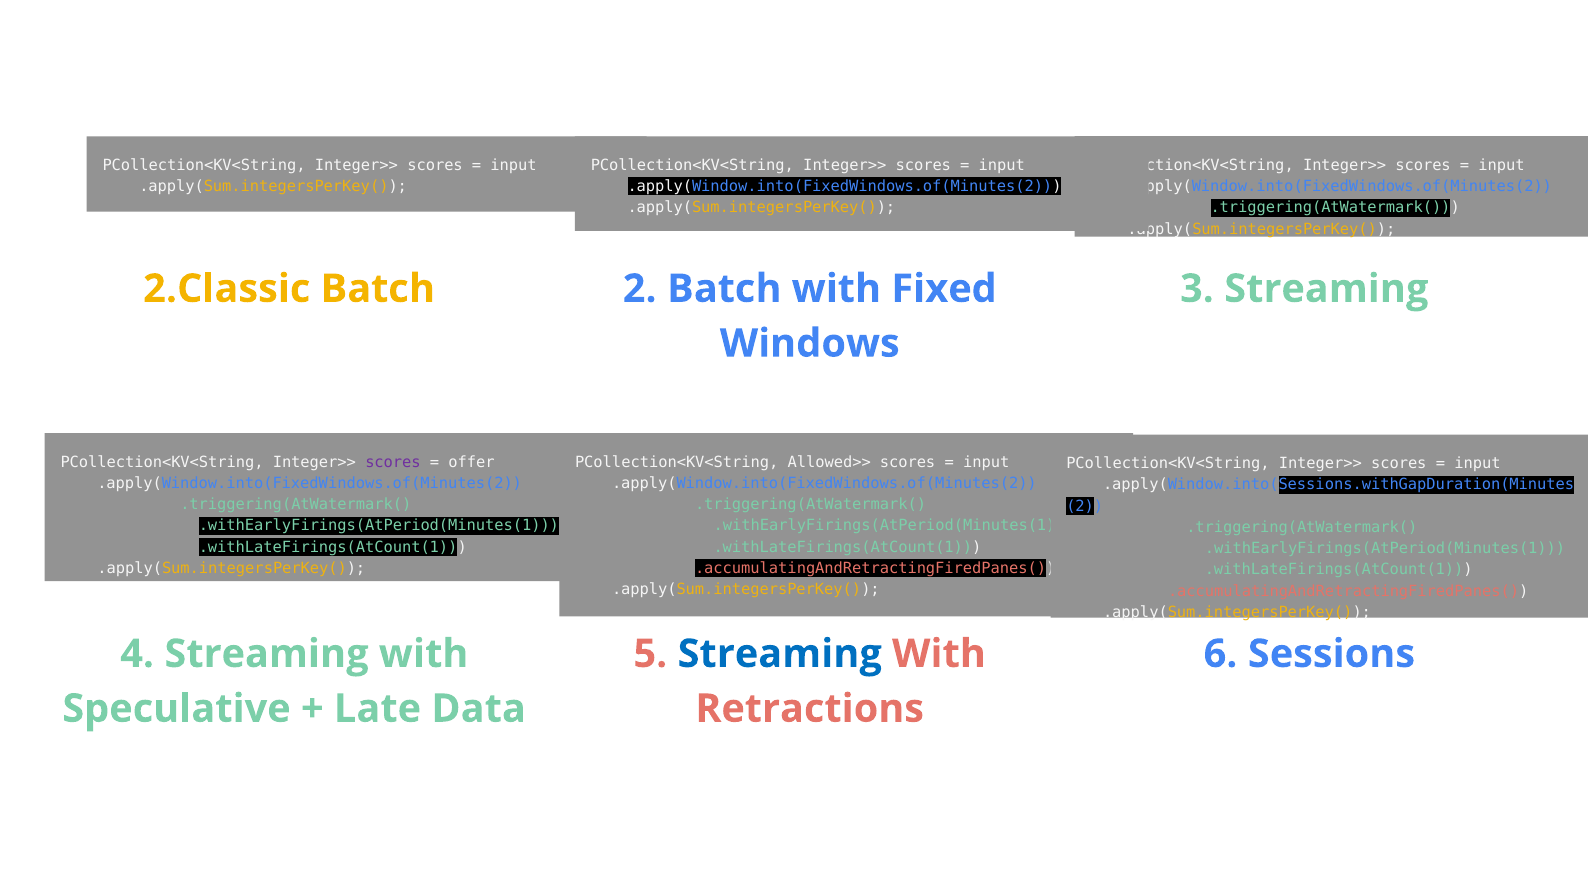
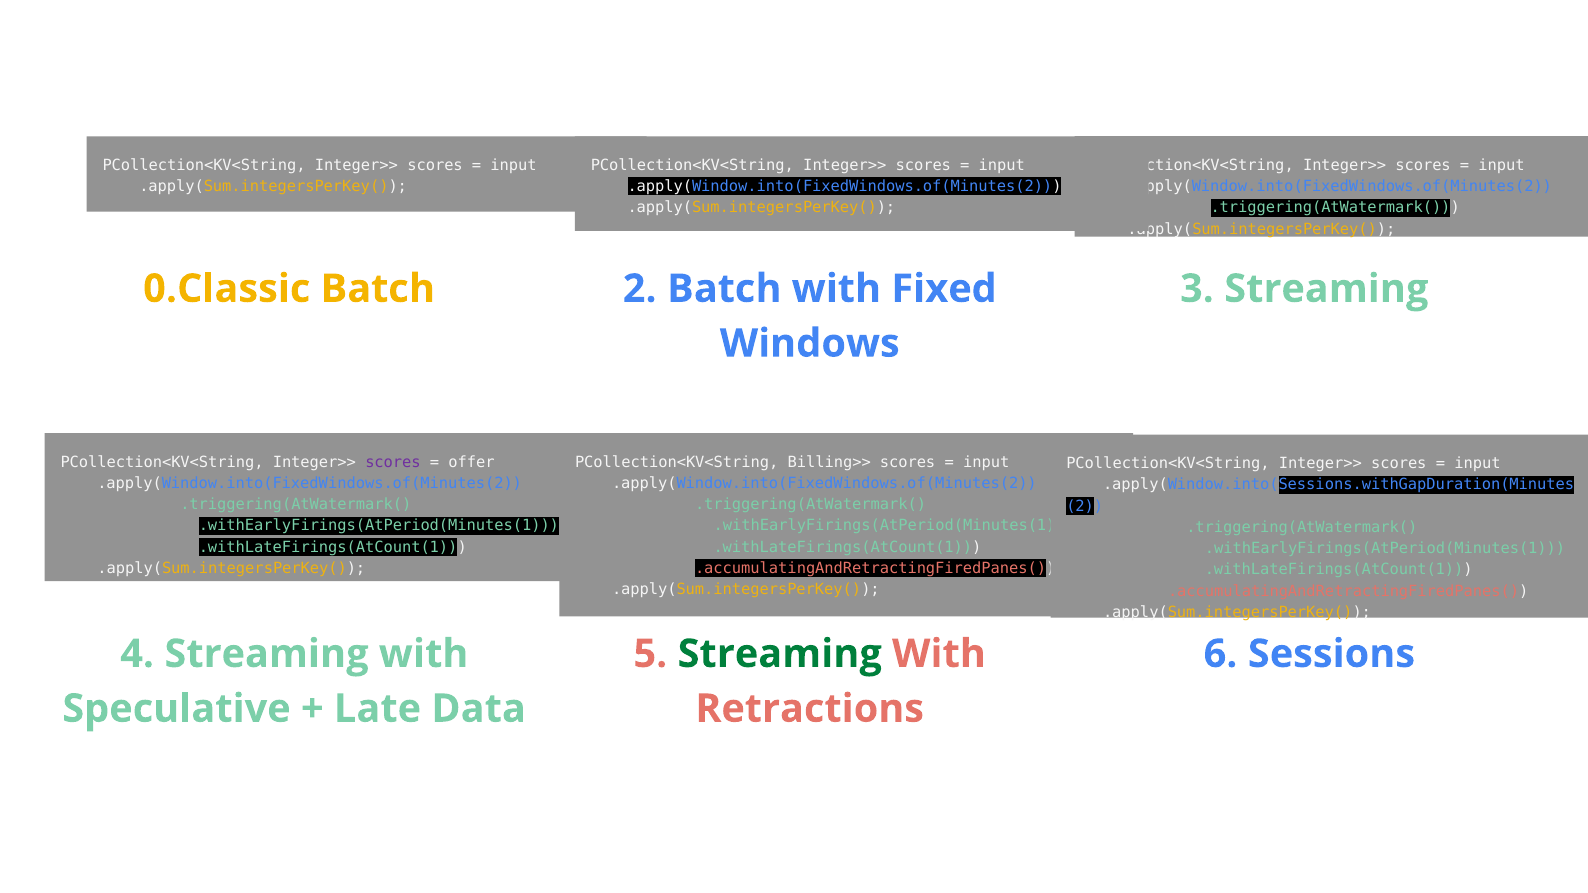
2.Classic: 2.Classic -> 0.Classic
Allowed>>: Allowed>> -> Billing>>
Streaming at (780, 654) colour: blue -> green
